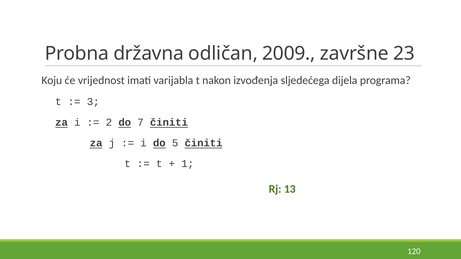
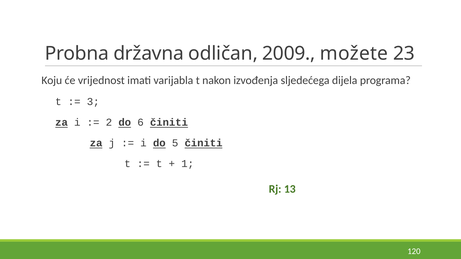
završne: završne -> možete
7: 7 -> 6
